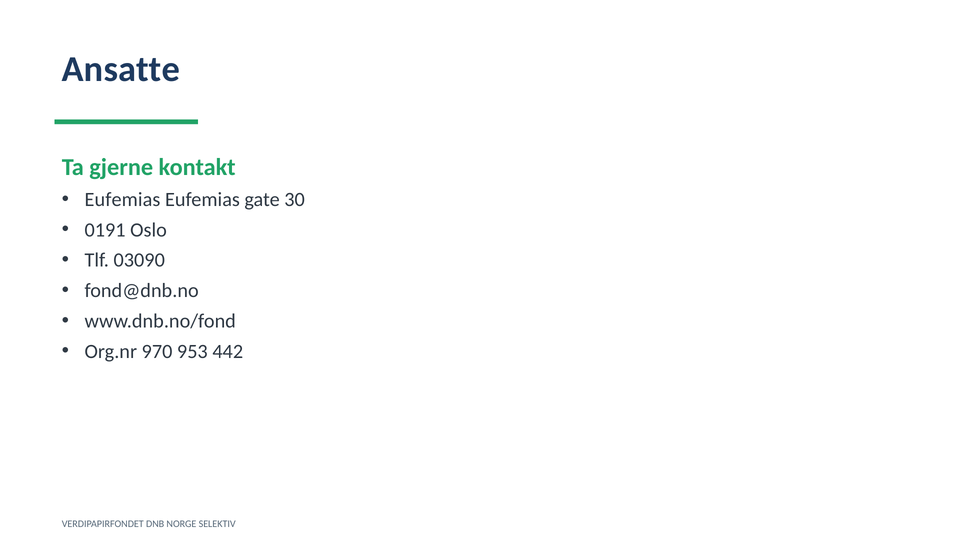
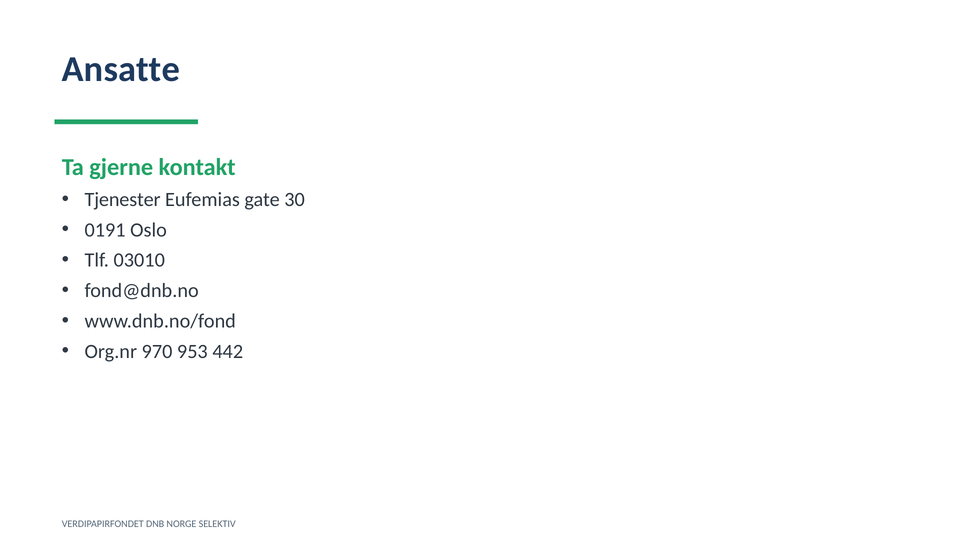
Eufemias at (122, 200): Eufemias -> Tjenester
03090: 03090 -> 03010
